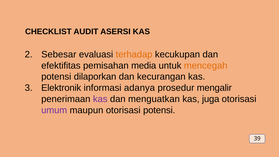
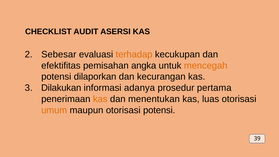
media: media -> angka
Elektronik: Elektronik -> Dilakukan
mengalir: mengalir -> pertama
kas at (100, 99) colour: purple -> orange
menguatkan: menguatkan -> menentukan
juga: juga -> luas
umum colour: purple -> orange
